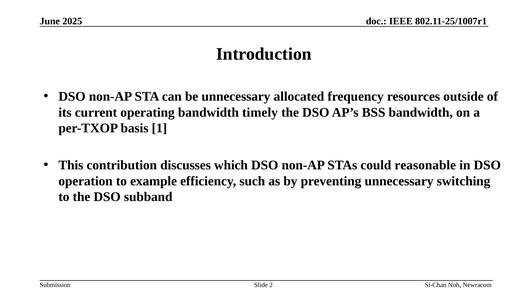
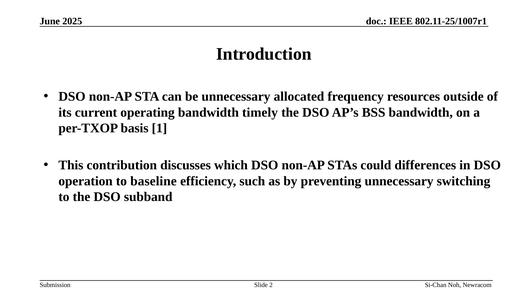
reasonable: reasonable -> differences
example: example -> baseline
